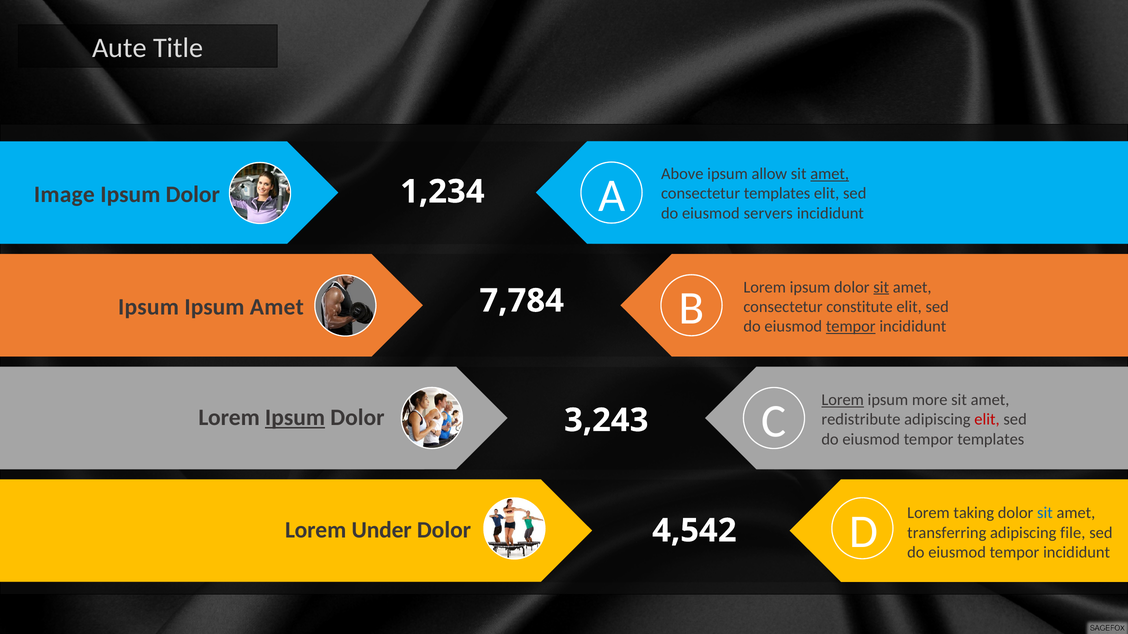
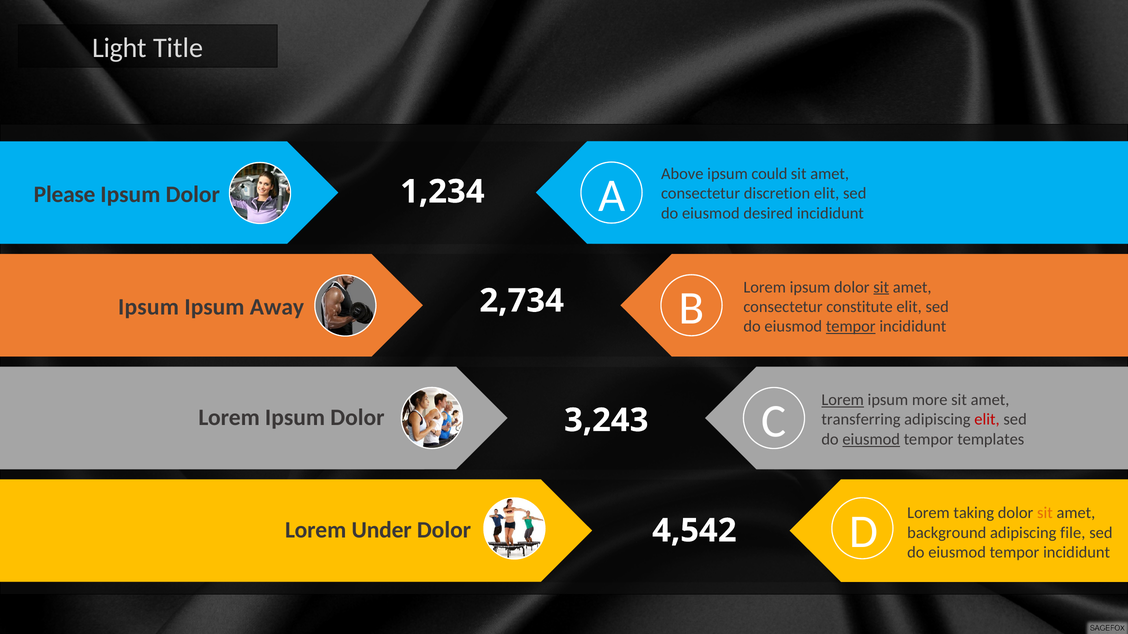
Aute: Aute -> Light
allow: allow -> could
amet at (830, 174) underline: present -> none
Image: Image -> Please
consectetur templates: templates -> discretion
servers: servers -> desired
7,784: 7,784 -> 2,734
Ipsum Amet: Amet -> Away
Ipsum at (295, 418) underline: present -> none
redistribute: redistribute -> transferring
eiusmod at (871, 440) underline: none -> present
sit at (1045, 513) colour: blue -> orange
transferring: transferring -> background
